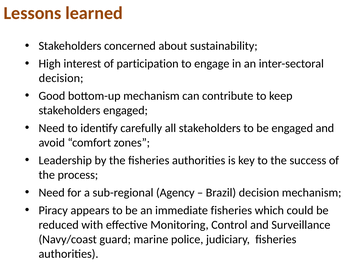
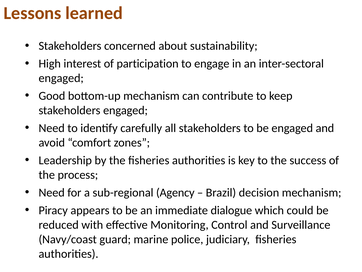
decision at (61, 78): decision -> engaged
immediate fisheries: fisheries -> dialogue
